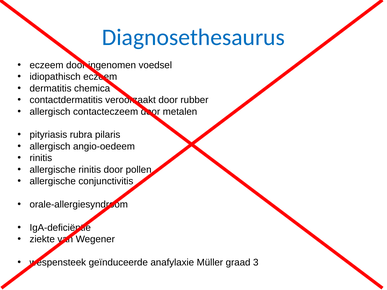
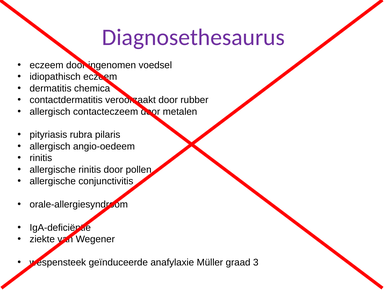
Diagnosethesaurus colour: blue -> purple
